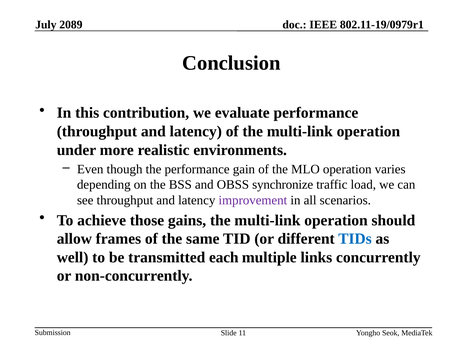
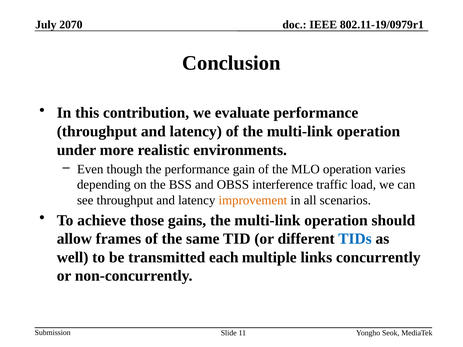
2089: 2089 -> 2070
synchronize: synchronize -> interference
improvement colour: purple -> orange
